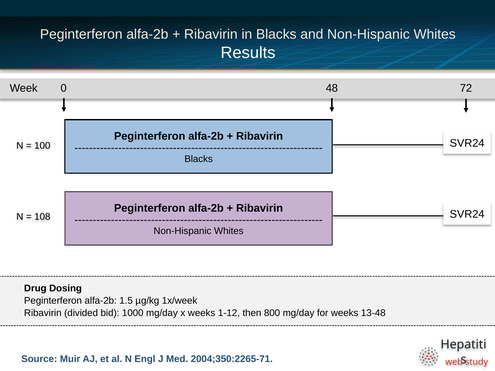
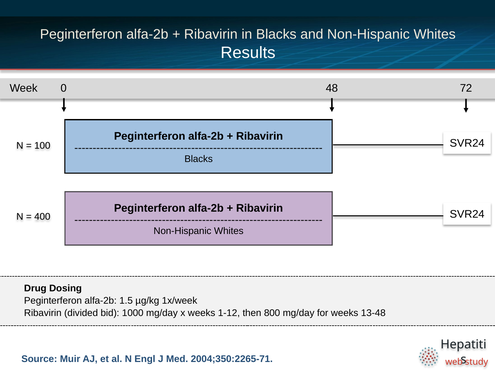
108: 108 -> 400
